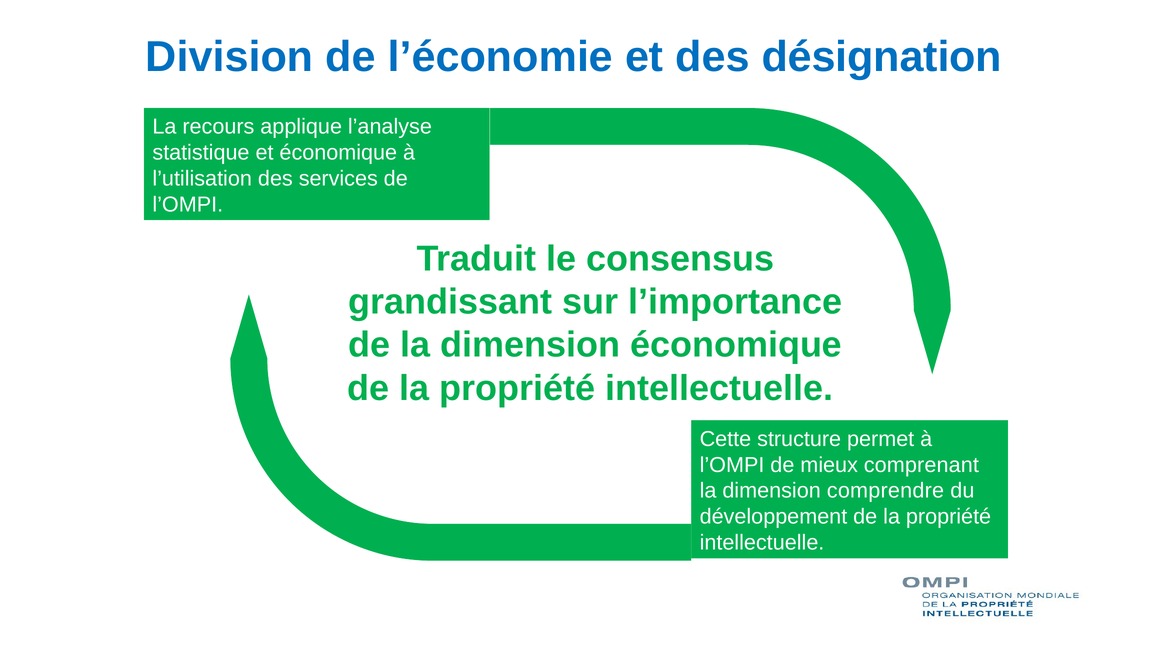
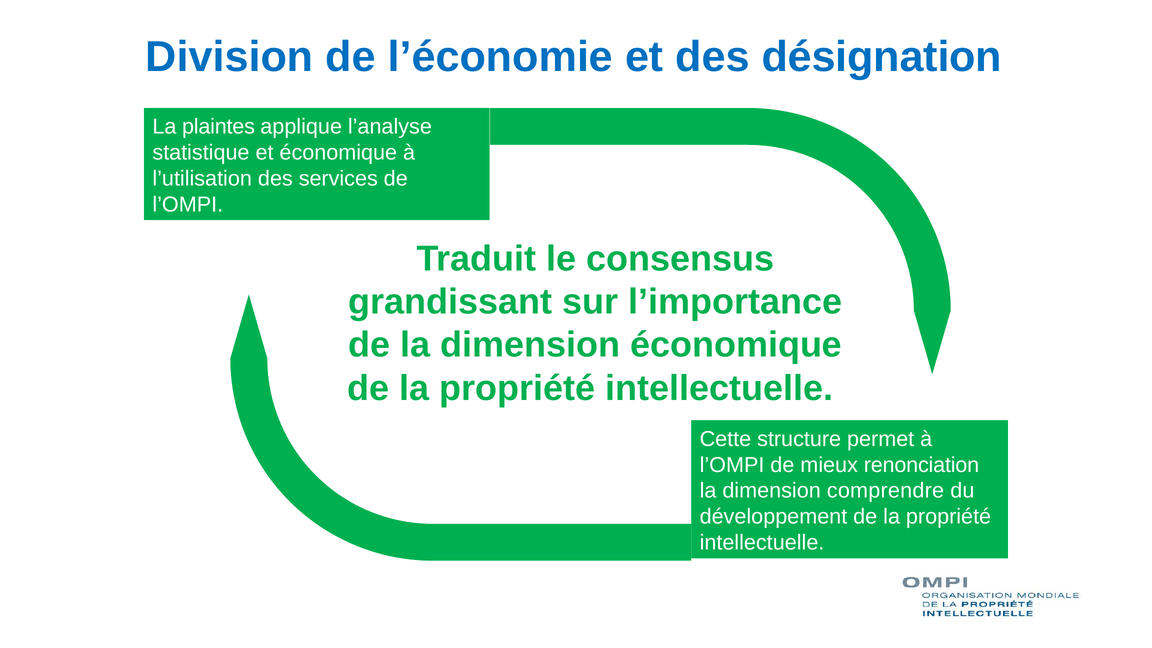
recours: recours -> plaintes
comprenant: comprenant -> renonciation
